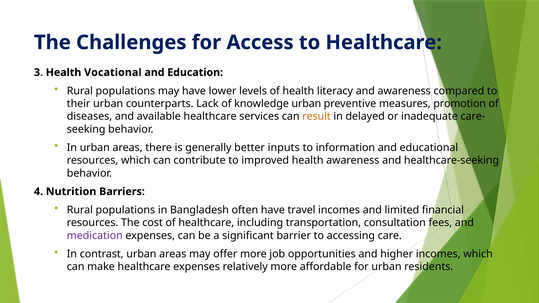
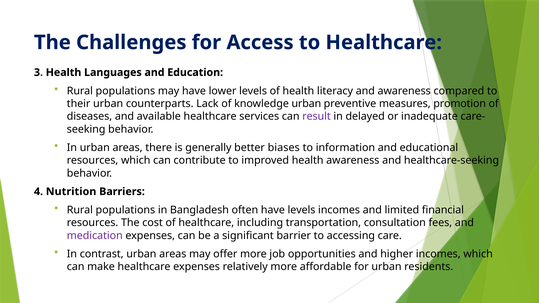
Vocational: Vocational -> Languages
result colour: orange -> purple
inputs: inputs -> biases
have travel: travel -> levels
